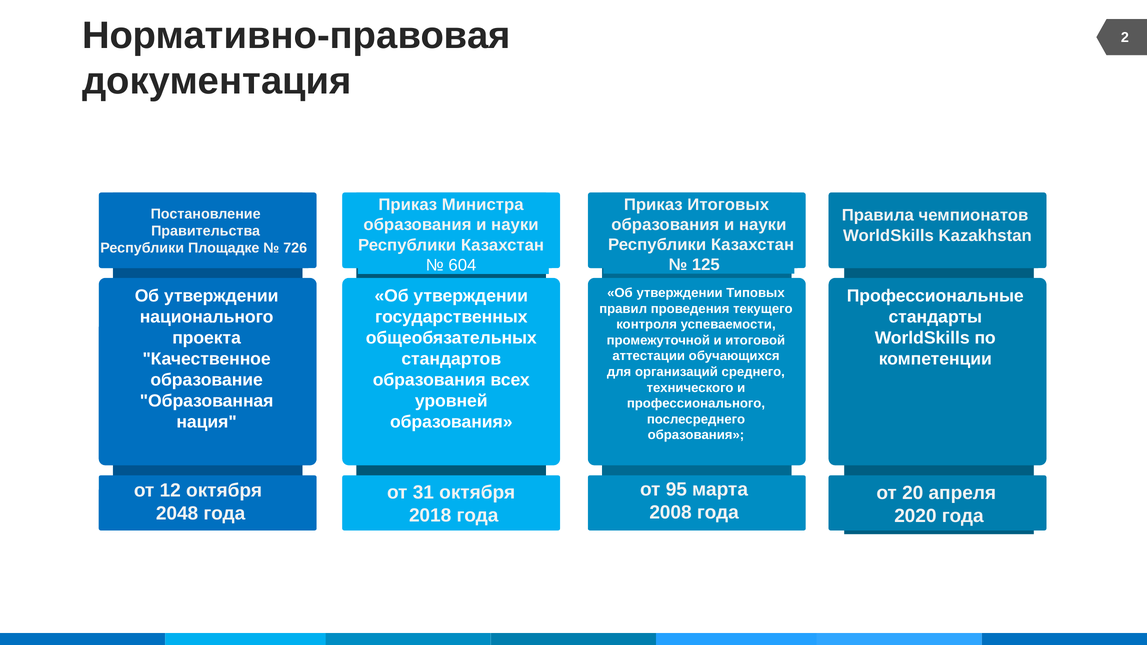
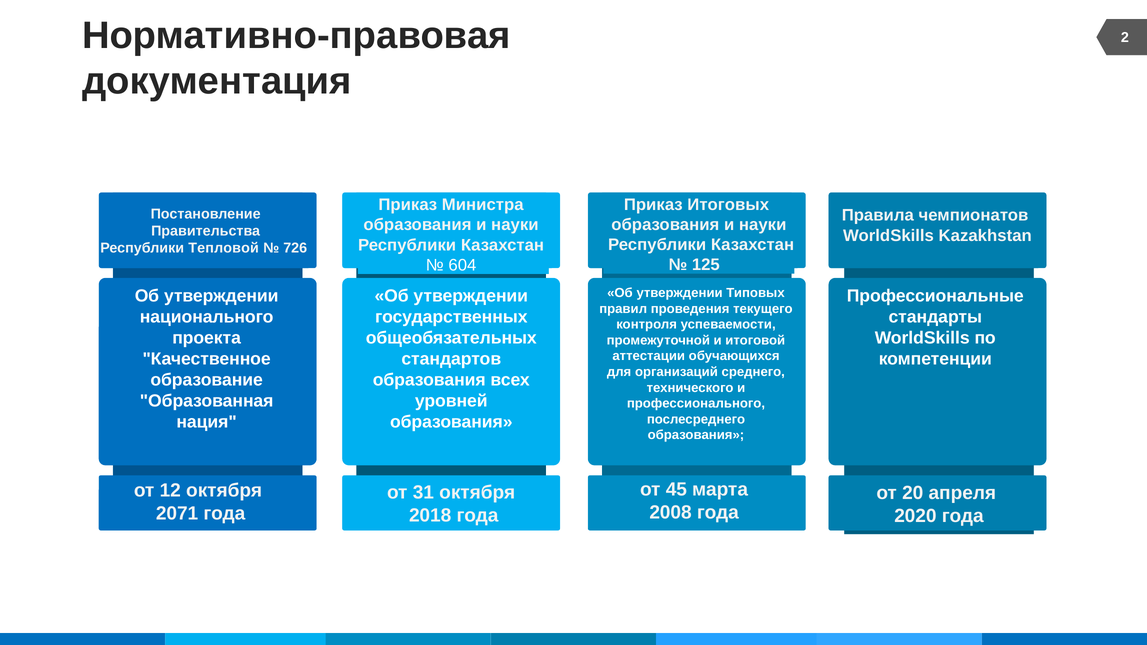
Площадке: Площадке -> Тепловой
95: 95 -> 45
2048: 2048 -> 2071
